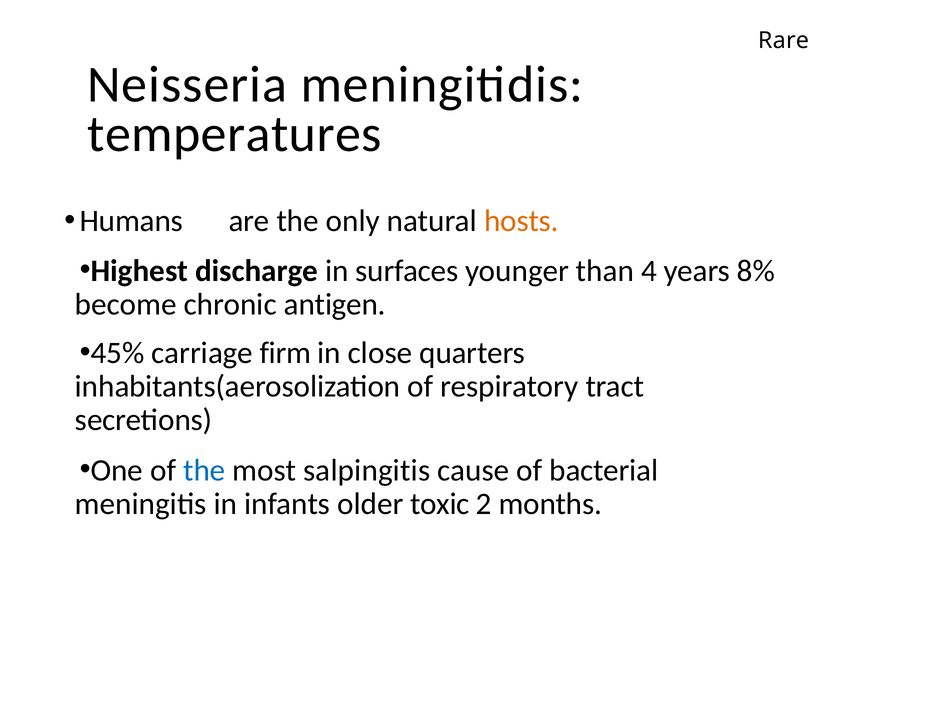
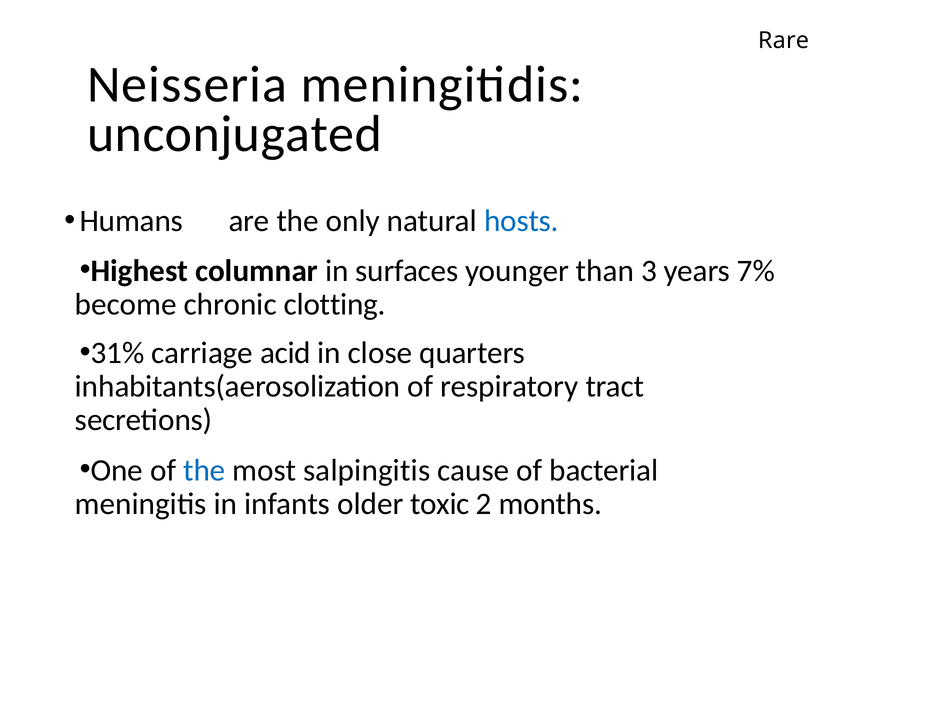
temperatures: temperatures -> unconjugated
hosts colour: orange -> blue
discharge: discharge -> columnar
4: 4 -> 3
8%: 8% -> 7%
antigen: antigen -> clotting
45%: 45% -> 31%
firm: firm -> acid
